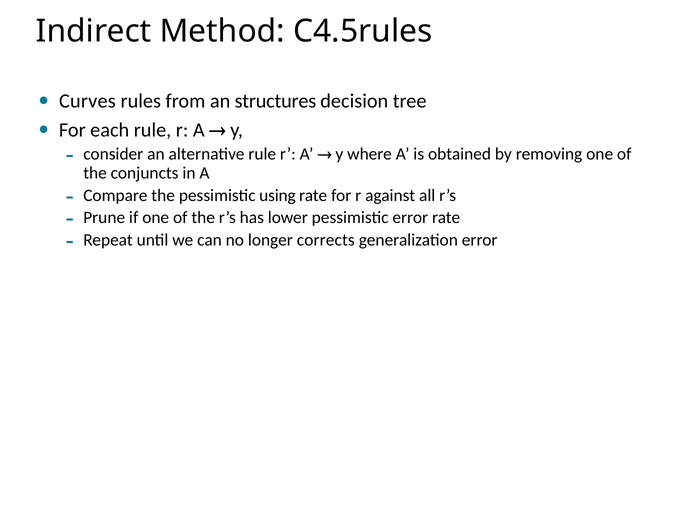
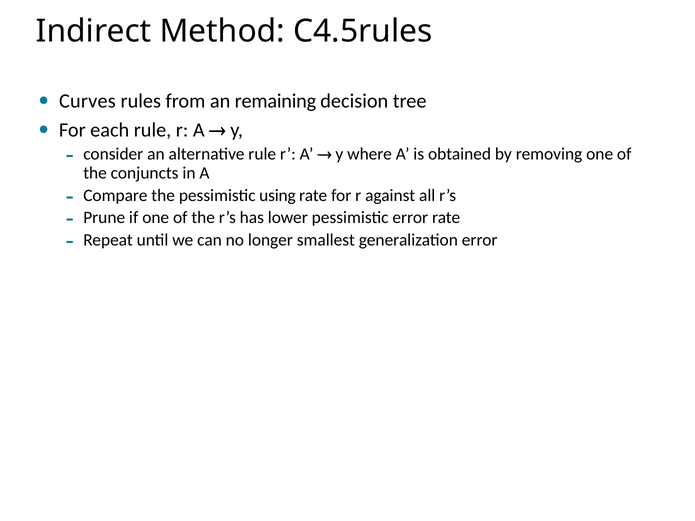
structures: structures -> remaining
corrects: corrects -> smallest
